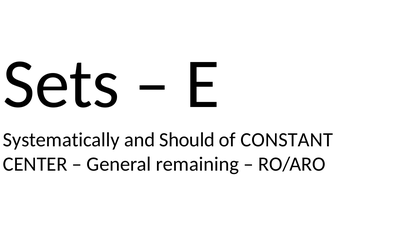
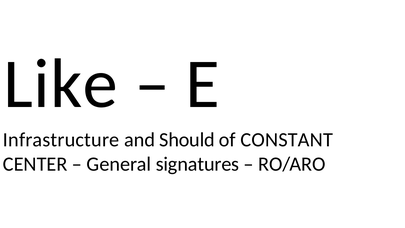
Sets: Sets -> Like
Systematically: Systematically -> Infrastructure
remaining: remaining -> signatures
